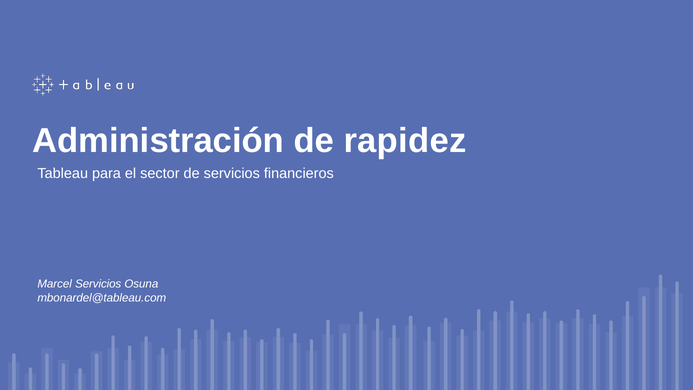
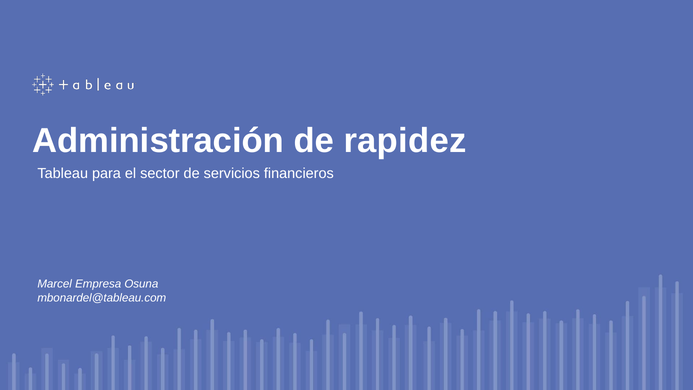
Marcel Servicios: Servicios -> Empresa
